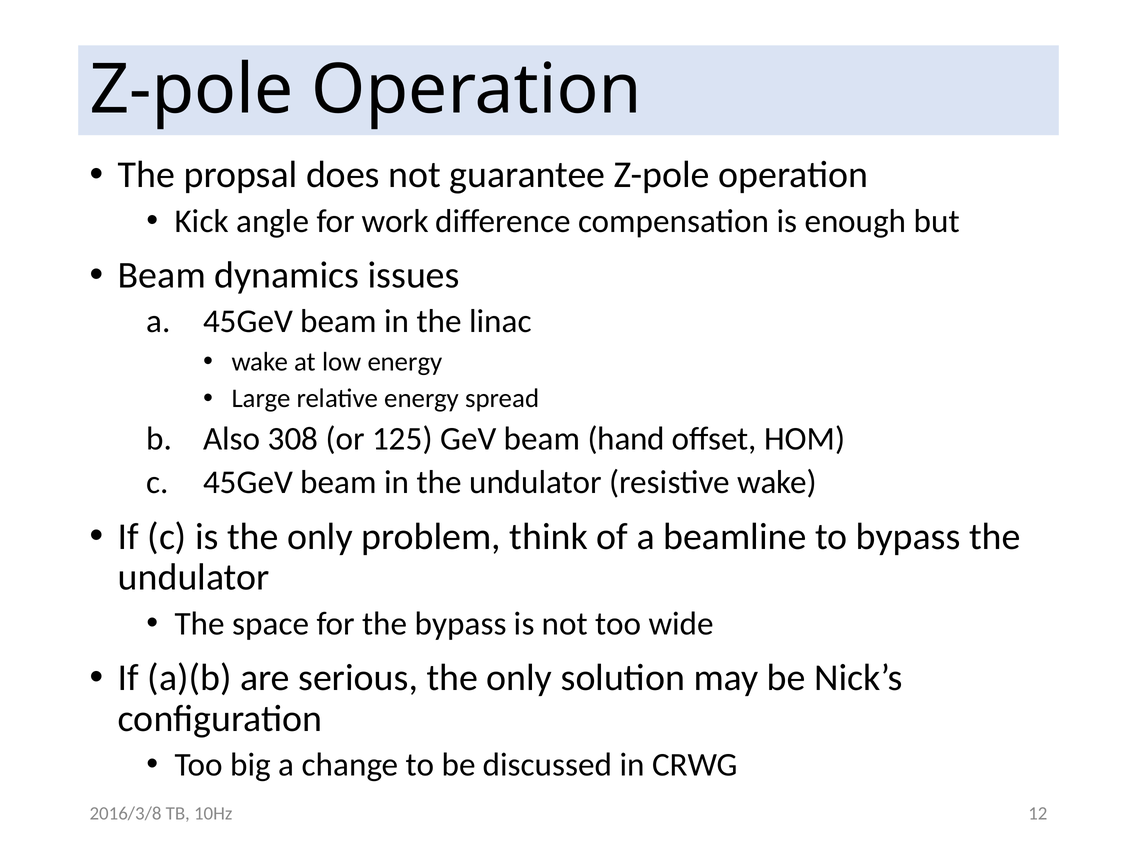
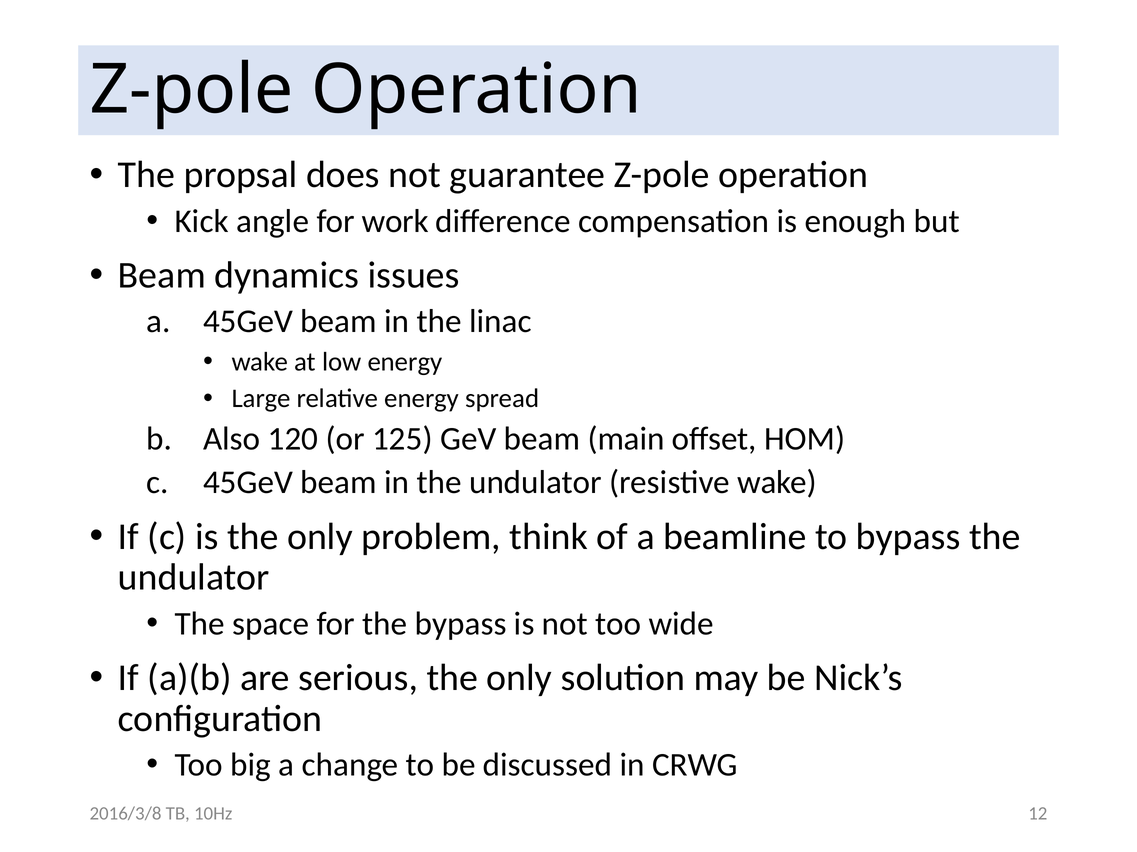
308: 308 -> 120
hand: hand -> main
